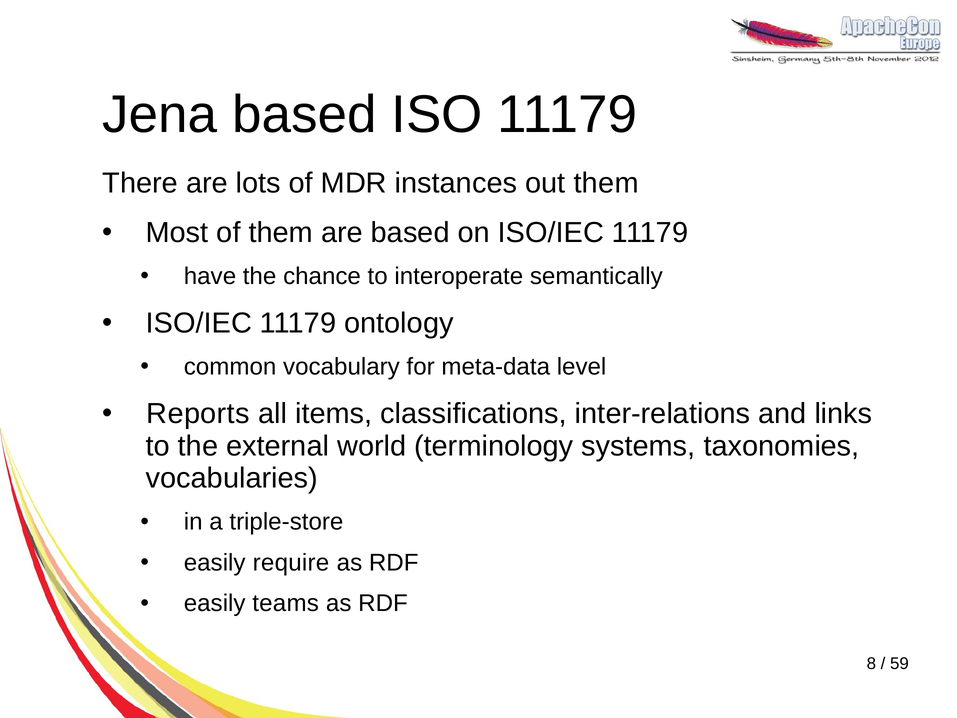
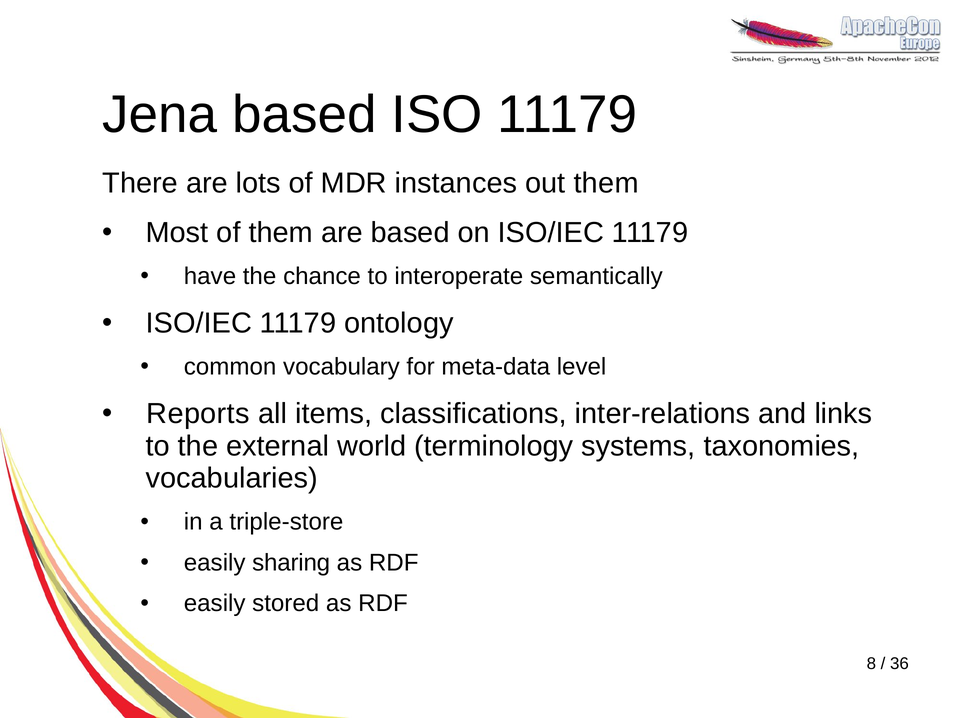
require: require -> sharing
teams: teams -> stored
59: 59 -> 36
